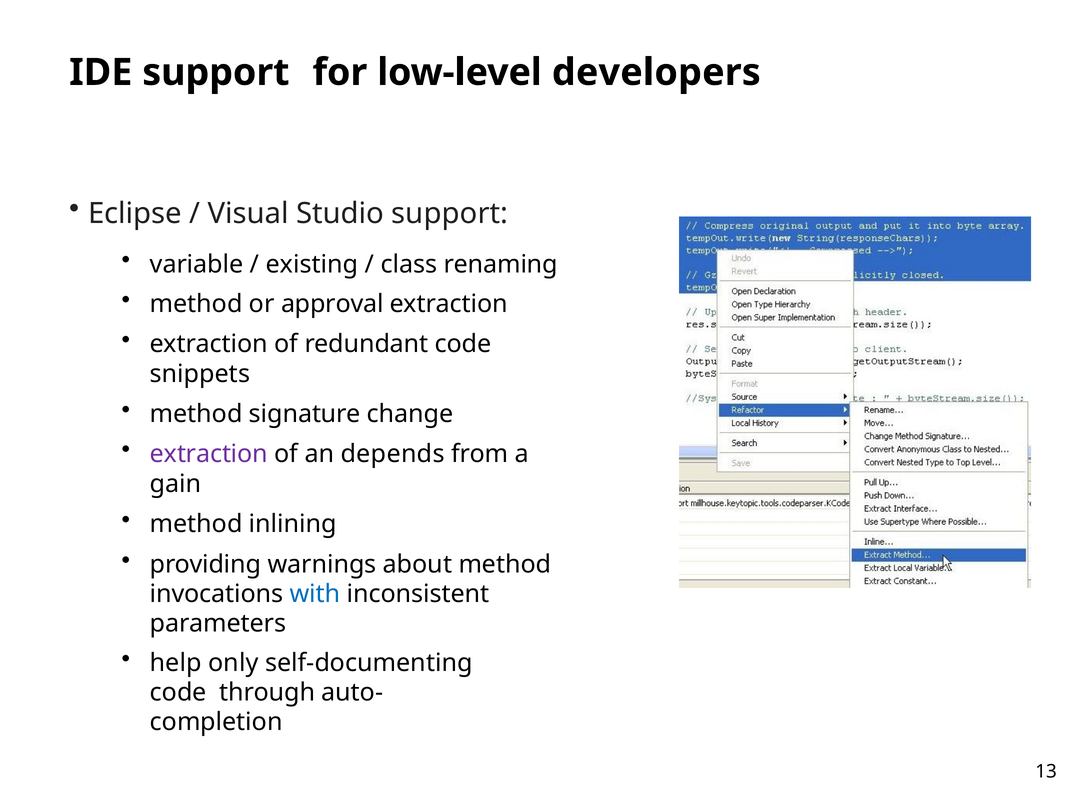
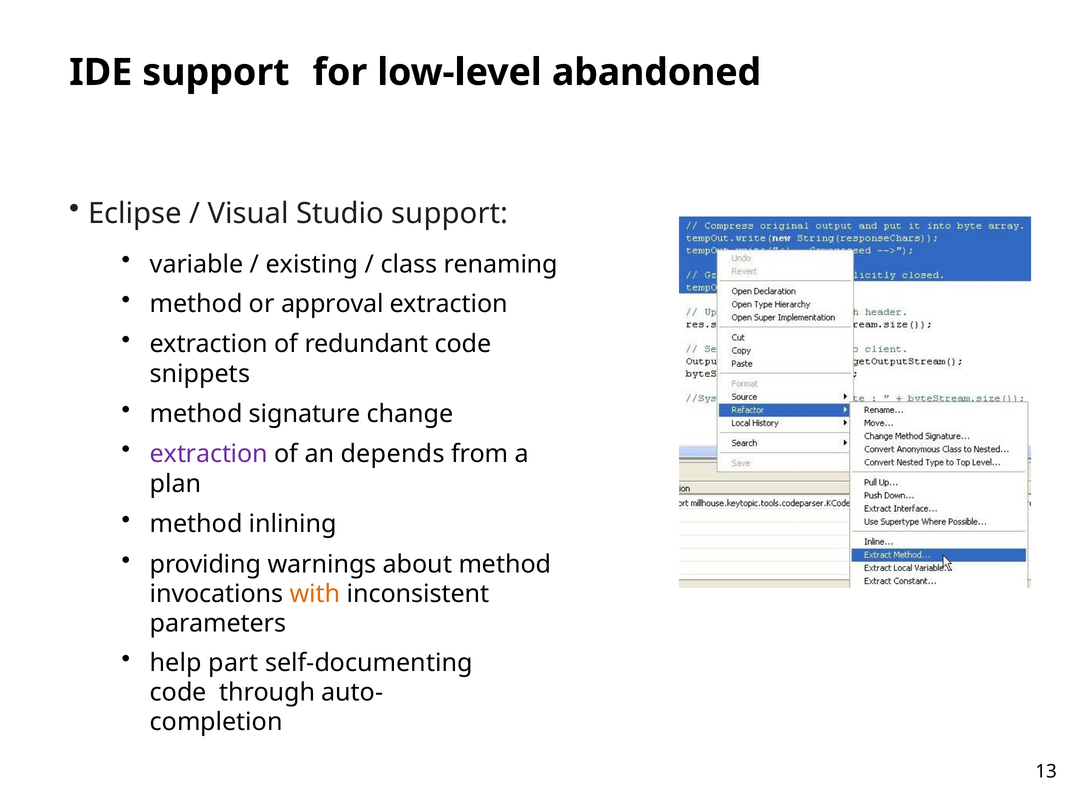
developers: developers -> abandoned
gain: gain -> plan
with colour: blue -> orange
only: only -> part
